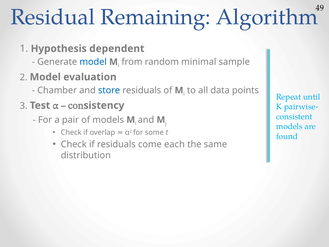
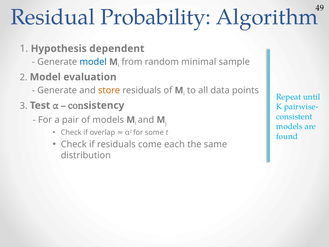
Remaining: Remaining -> Probability
Chamber at (57, 90): Chamber -> Generate
store colour: blue -> orange
